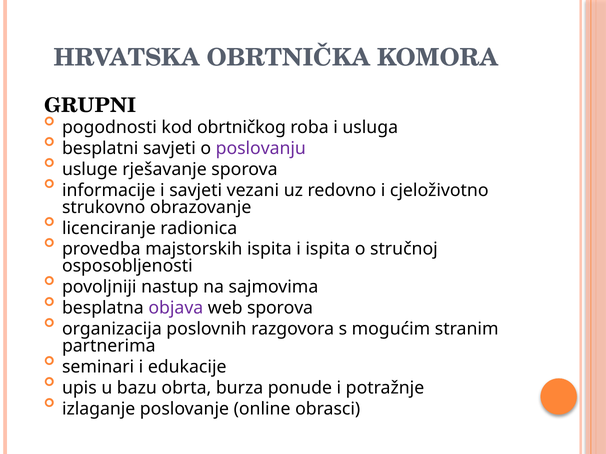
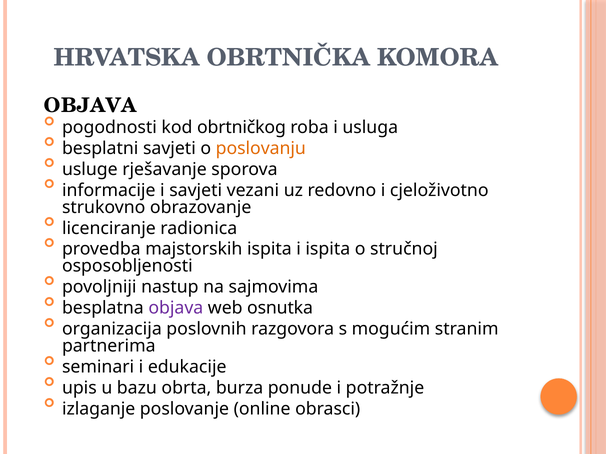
GRUPNI at (90, 106): GRUPNI -> OBJAVA
poslovanju colour: purple -> orange
web sporova: sporova -> osnutka
